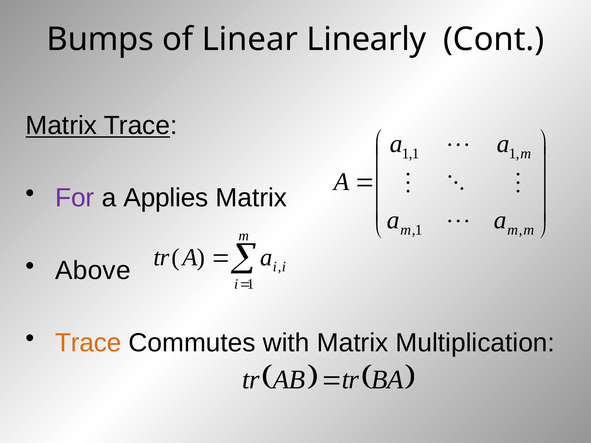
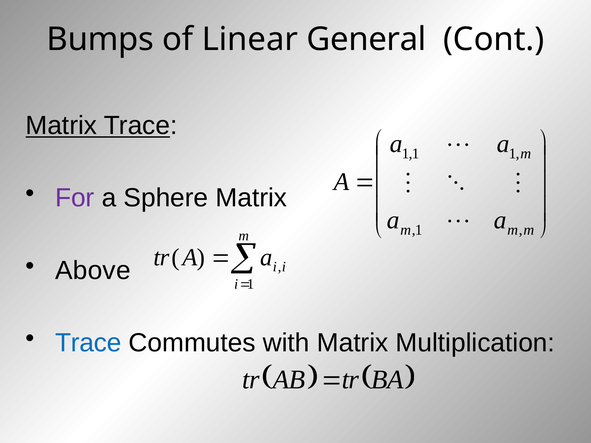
Linearly: Linearly -> General
Applies: Applies -> Sphere
Trace at (88, 343) colour: orange -> blue
